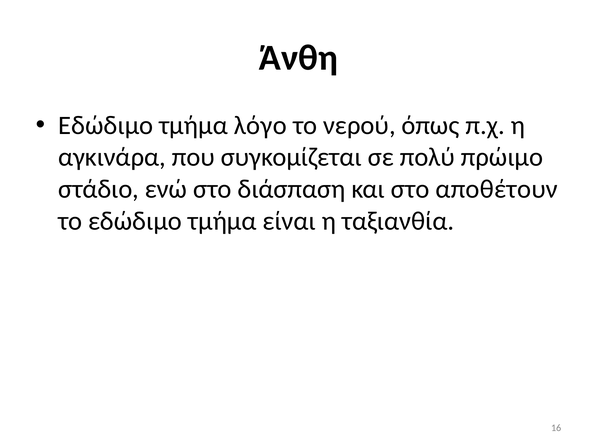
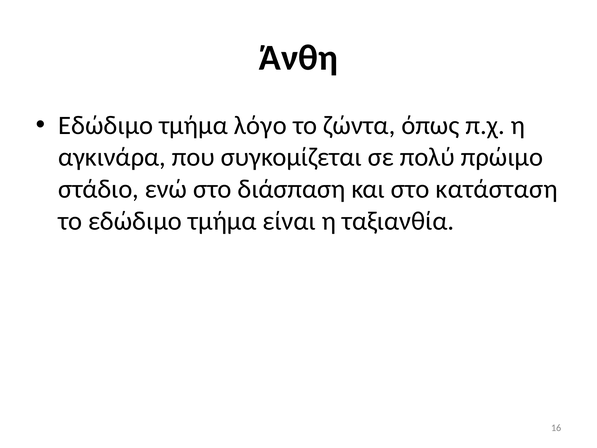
νερού: νερού -> ζώντα
αποθέτουν: αποθέτουν -> κατάσταση
